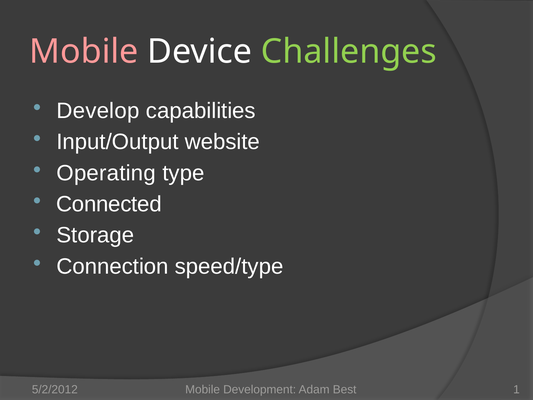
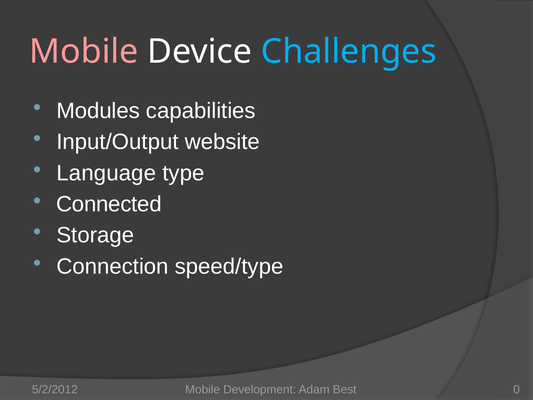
Challenges colour: light green -> light blue
Develop: Develop -> Modules
Operating: Operating -> Language
1: 1 -> 0
